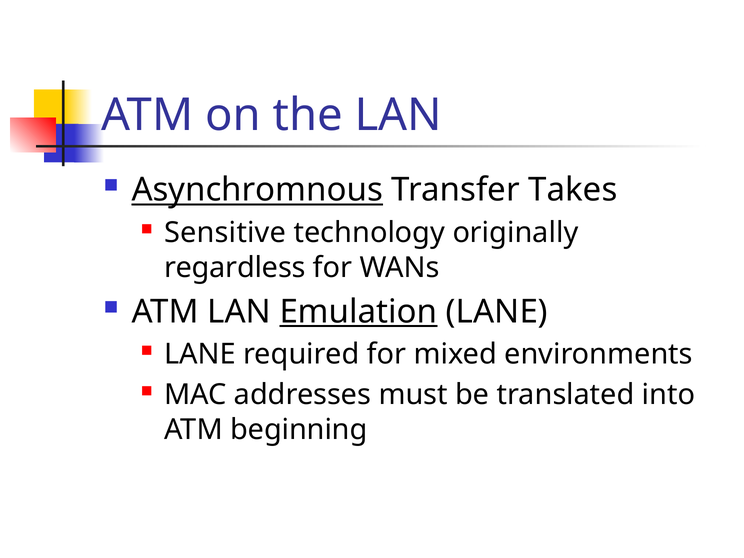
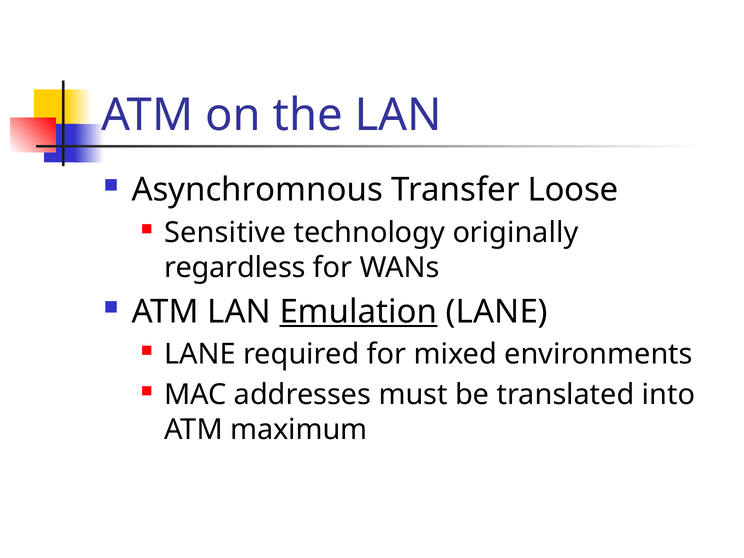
Asynchromnous underline: present -> none
Takes: Takes -> Loose
beginning: beginning -> maximum
